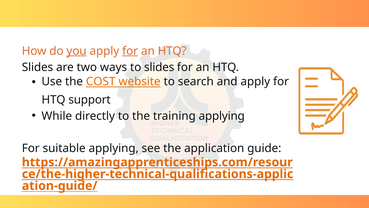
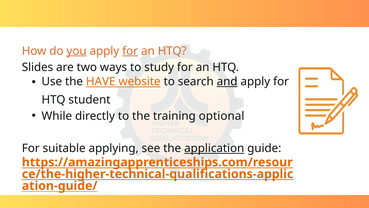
to slides: slides -> study
COST: COST -> HAVE
and underline: none -> present
support: support -> student
training applying: applying -> optional
application underline: none -> present
